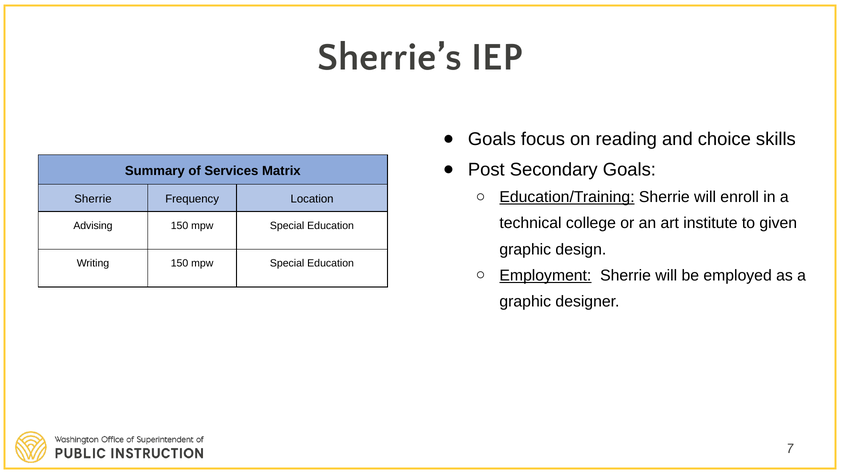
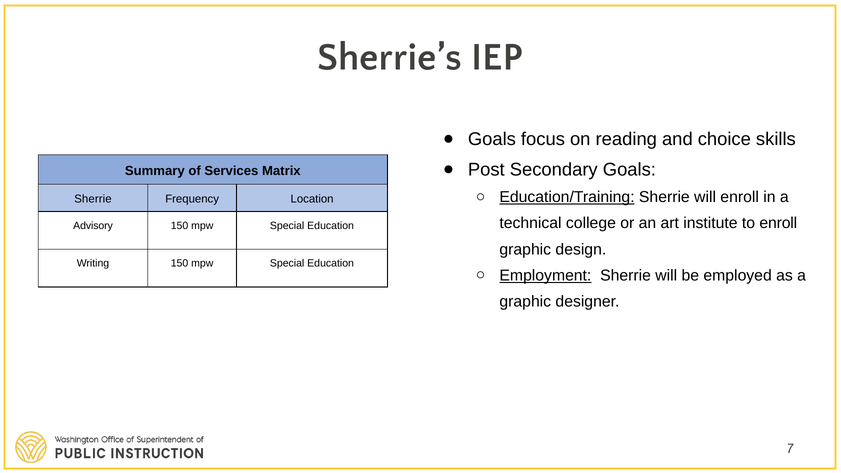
to given: given -> enroll
Advising: Advising -> Advisory
